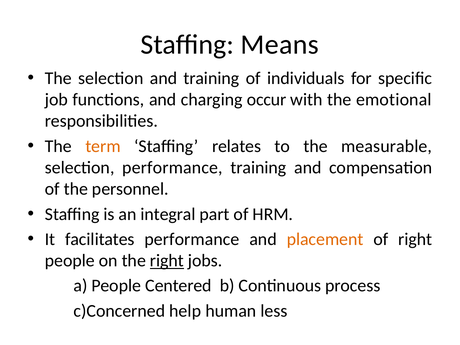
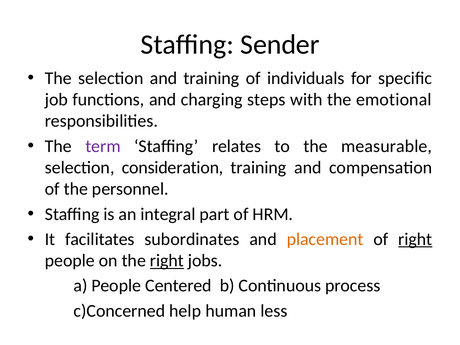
Means: Means -> Sender
occur: occur -> steps
term colour: orange -> purple
selection performance: performance -> consideration
facilitates performance: performance -> subordinates
right at (415, 239) underline: none -> present
